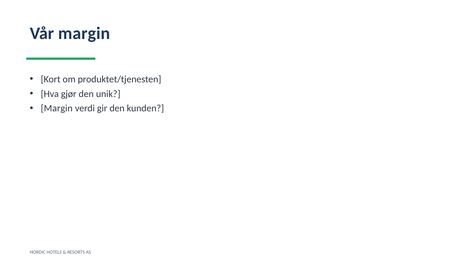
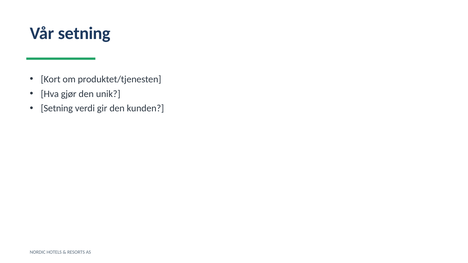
Vår margin: margin -> setning
Margin at (57, 109): Margin -> Setning
